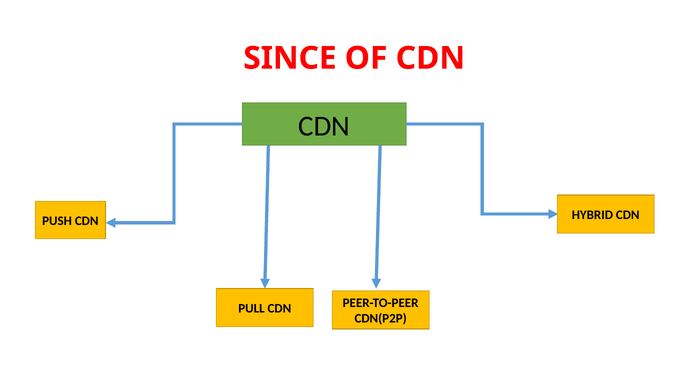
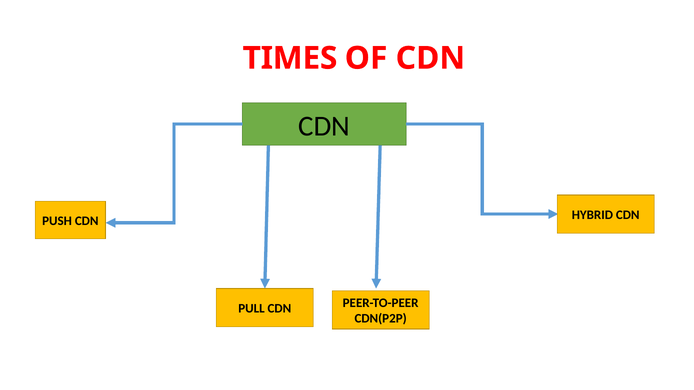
SINCE: SINCE -> TIMES
